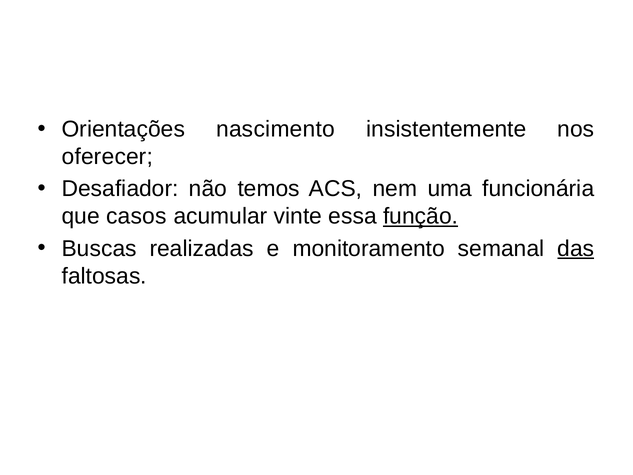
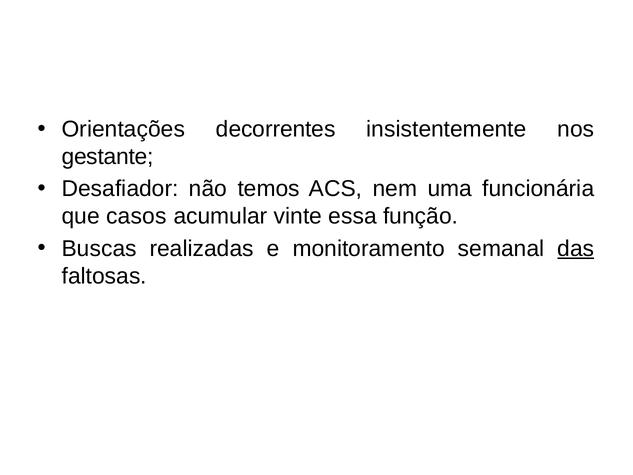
nascimento: nascimento -> decorrentes
oferecer: oferecer -> gestante
função underline: present -> none
